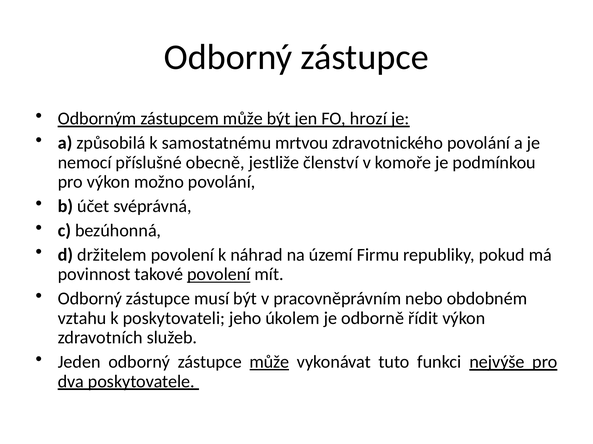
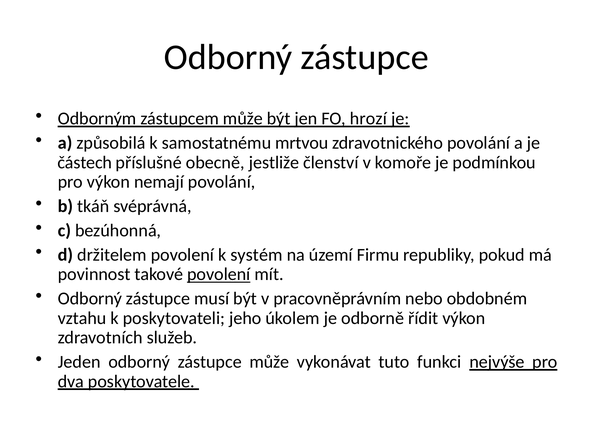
nemocí: nemocí -> částech
možno: možno -> nemají
účet: účet -> tkáň
náhrad: náhrad -> systém
může at (269, 363) underline: present -> none
